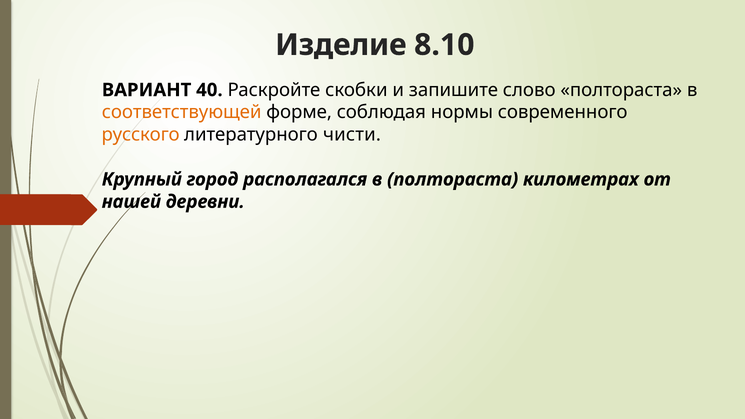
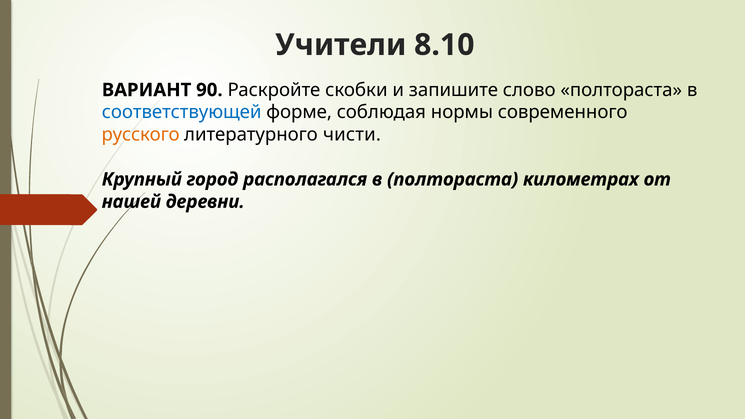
Изделие: Изделие -> Учители
40: 40 -> 90
соответствующей colour: orange -> blue
